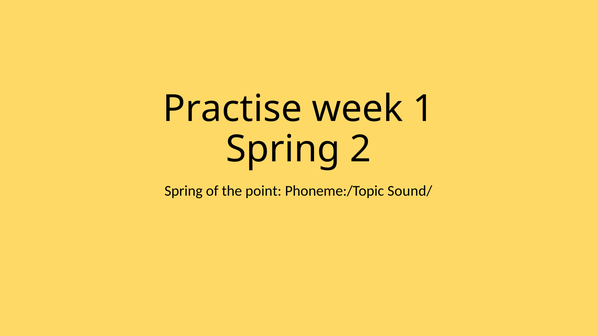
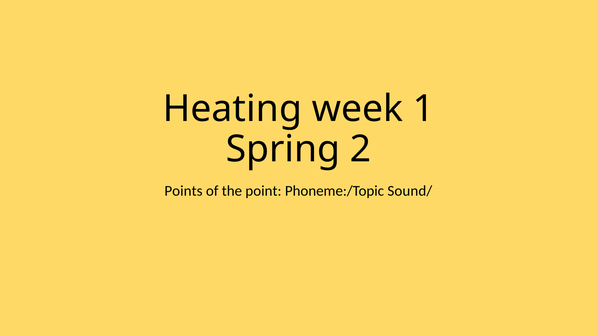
Practise: Practise -> Heating
Spring at (184, 191): Spring -> Points
